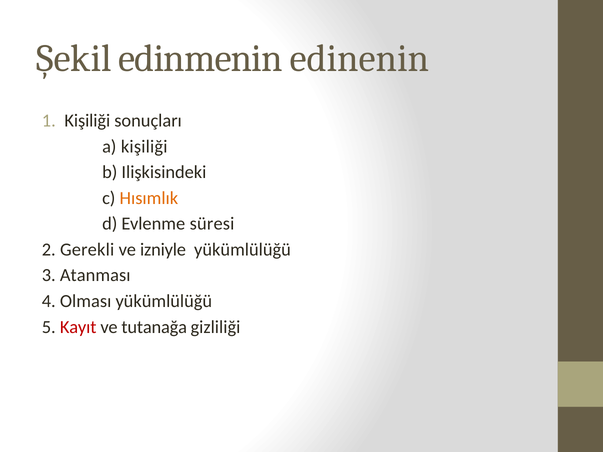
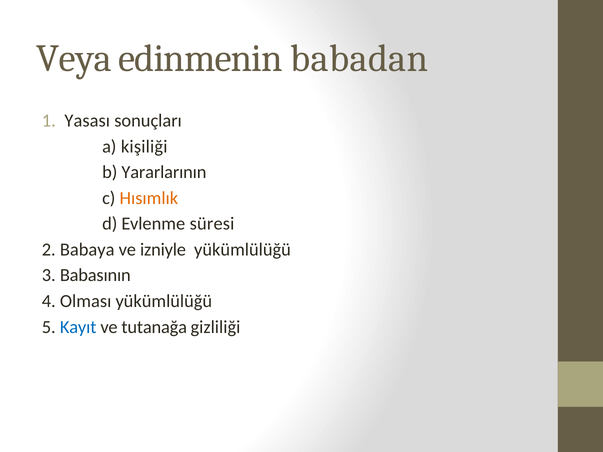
Şekil: Şekil -> Veya
edinenin: edinenin -> babadan
Kişiliği at (87, 121): Kişiliği -> Yasası
Ilişkisindeki: Ilişkisindeki -> Yararlarının
Gerekli: Gerekli -> Babaya
Atanması: Atanması -> Babasının
Kayıt colour: red -> blue
